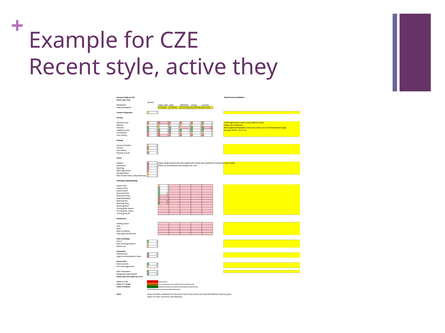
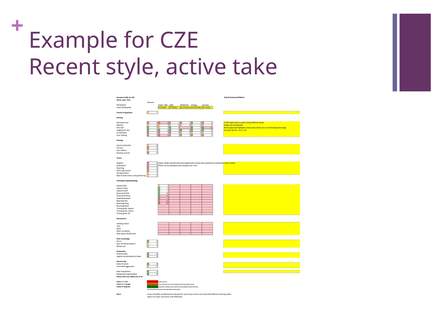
they: they -> take
